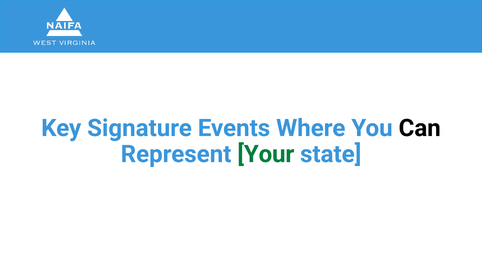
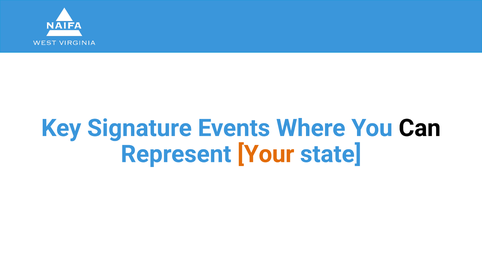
Your colour: green -> orange
